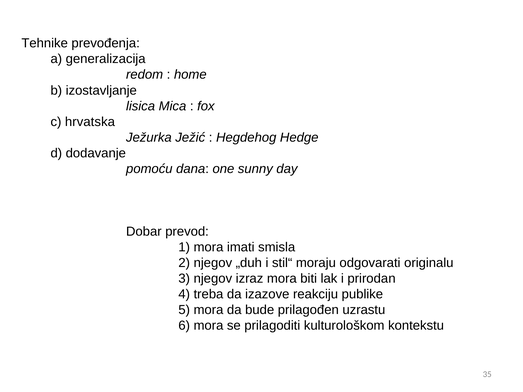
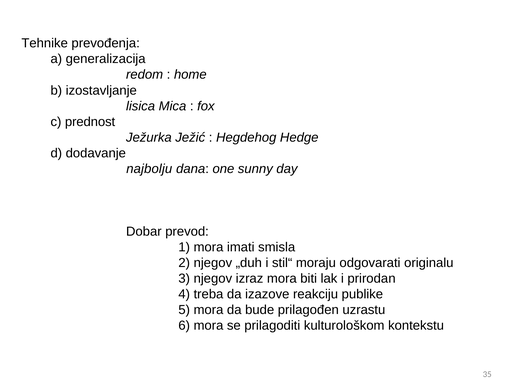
hrvatska: hrvatska -> prednost
pomoću: pomoću -> najbolju
